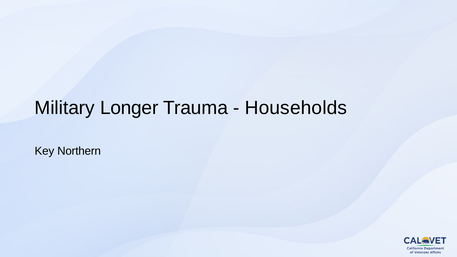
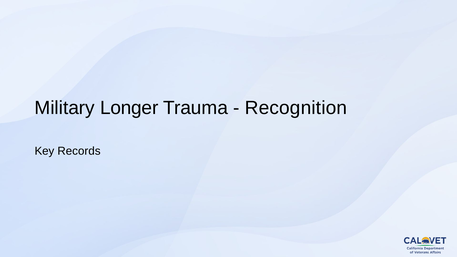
Households: Households -> Recognition
Northern: Northern -> Records
